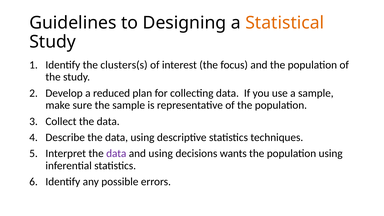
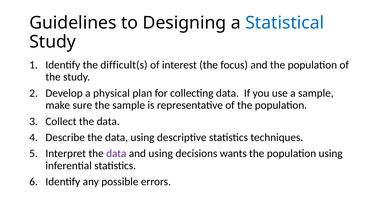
Statistical colour: orange -> blue
clusters(s: clusters(s -> difficult(s
reduced: reduced -> physical
